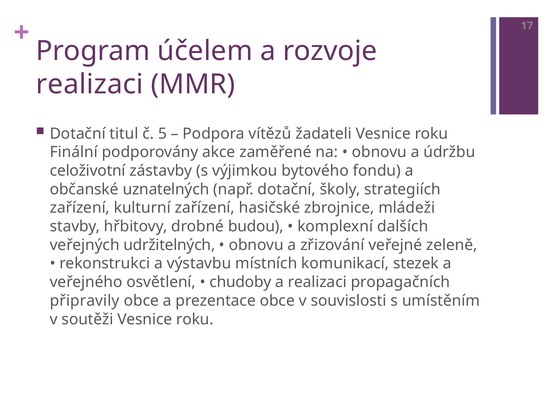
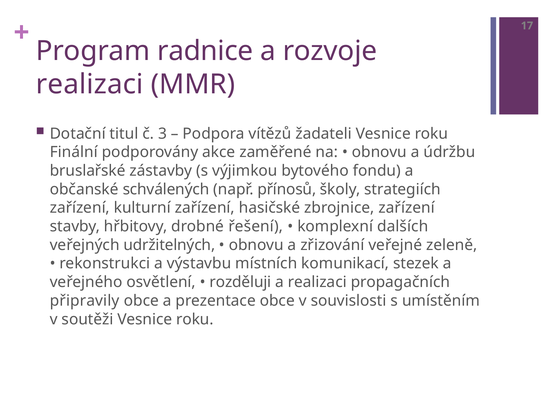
účelem: účelem -> radnice
5: 5 -> 3
celoživotní: celoživotní -> bruslařské
uznatelných: uznatelných -> schválených
např dotační: dotační -> přínosů
zbrojnice mládeži: mládeži -> zařízení
budou: budou -> řešení
chudoby: chudoby -> rozděluji
